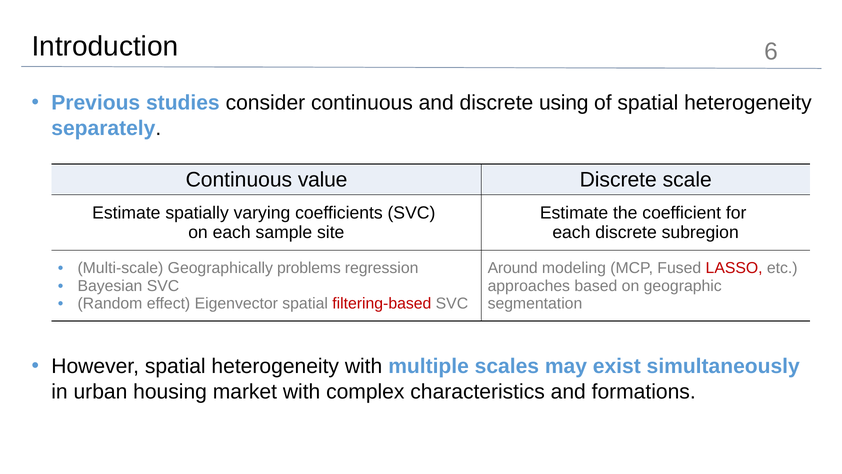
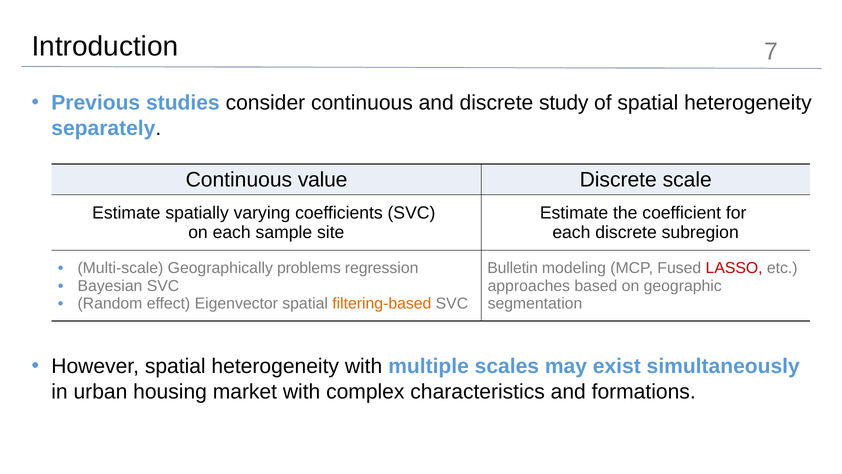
6: 6 -> 7
using: using -> study
Around: Around -> Bulletin
filtering-based colour: red -> orange
